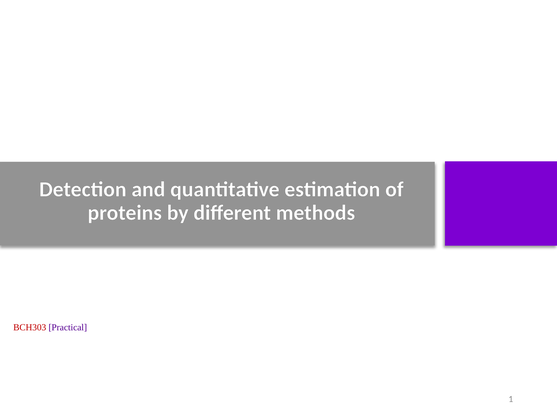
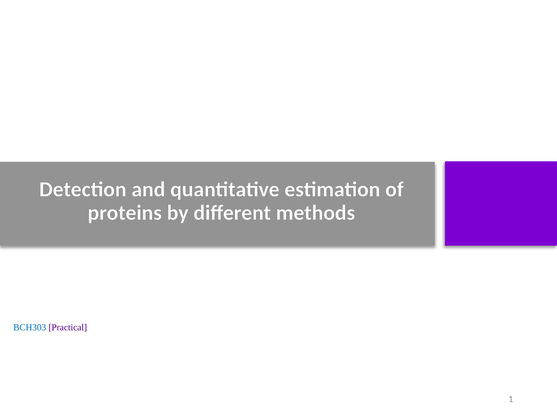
BCH303 colour: red -> blue
